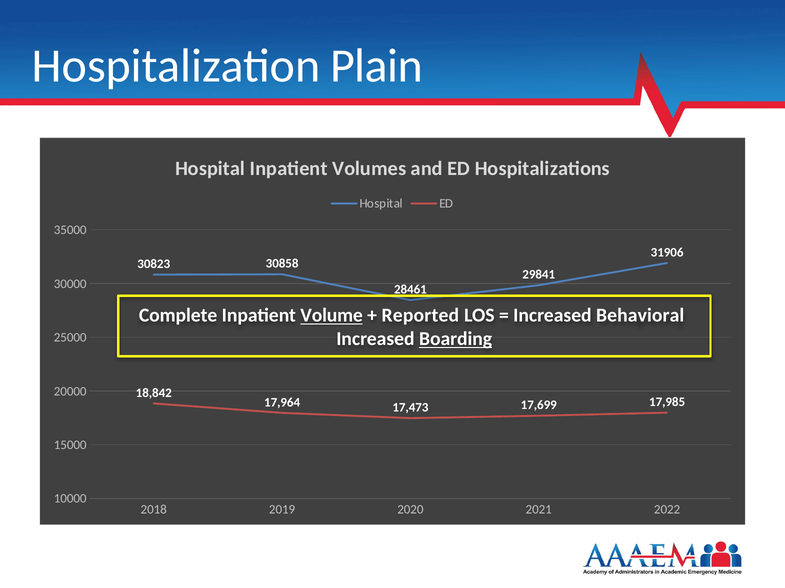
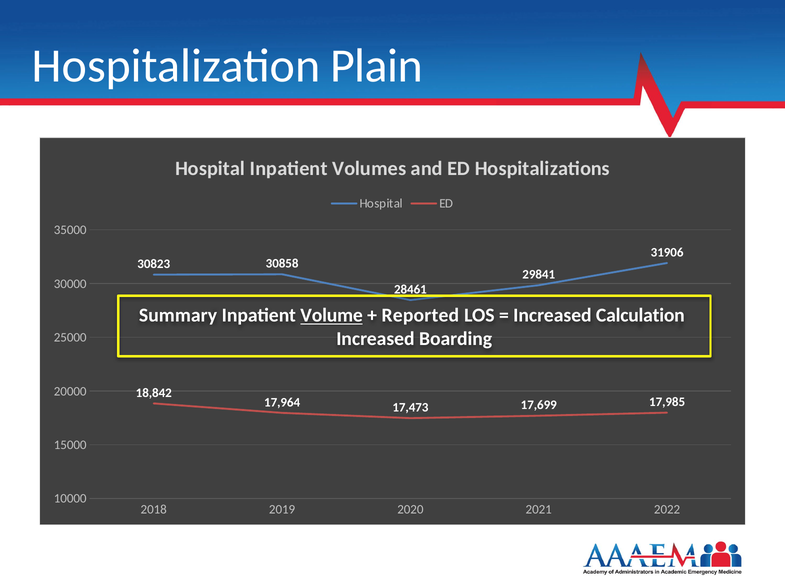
Complete: Complete -> Summary
Behavioral: Behavioral -> Calculation
Boarding underline: present -> none
